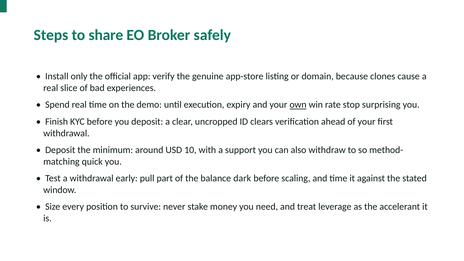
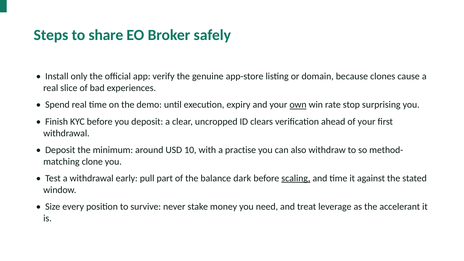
support: support -> practise
quick: quick -> clone
scaling underline: none -> present
